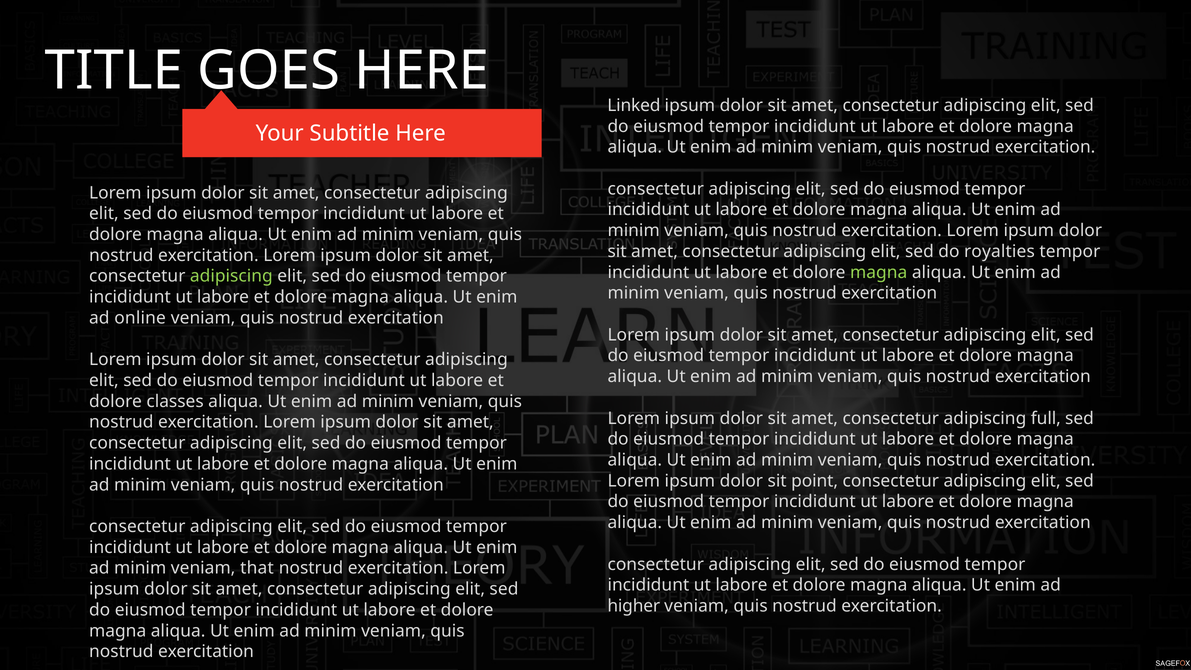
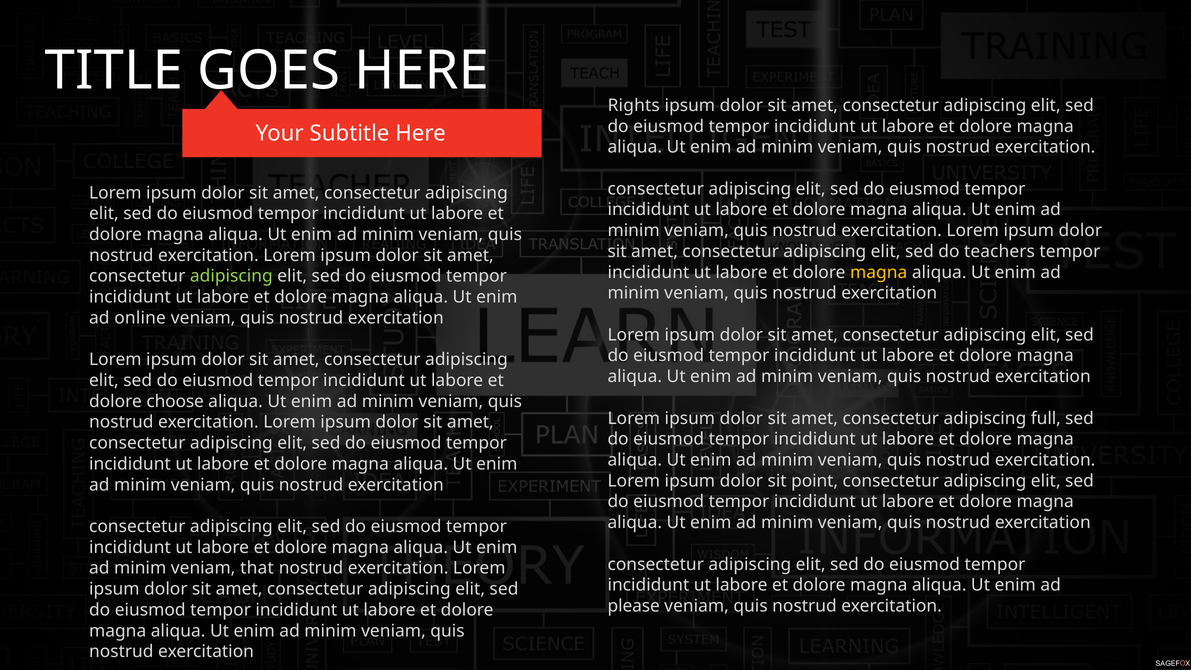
Linked: Linked -> Rights
royalties: royalties -> teachers
magna at (879, 272) colour: light green -> yellow
classes: classes -> choose
higher: higher -> please
